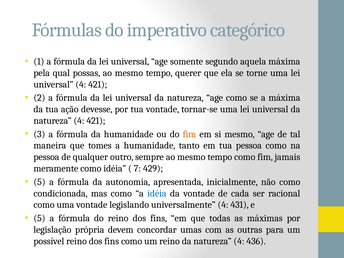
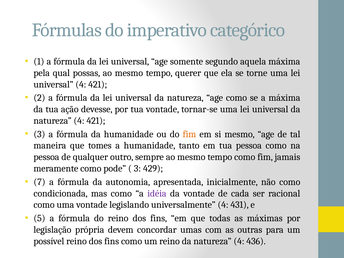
como idéia: idéia -> pode
7 at (137, 169): 7 -> 3
5 at (40, 182): 5 -> 7
idéia at (157, 193) colour: blue -> purple
